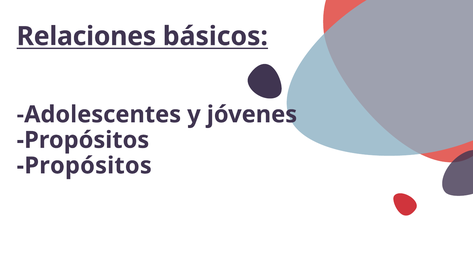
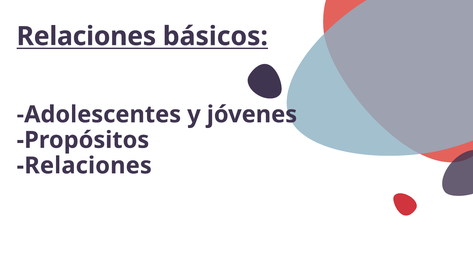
Propósitos at (84, 166): Propósitos -> Relaciones
